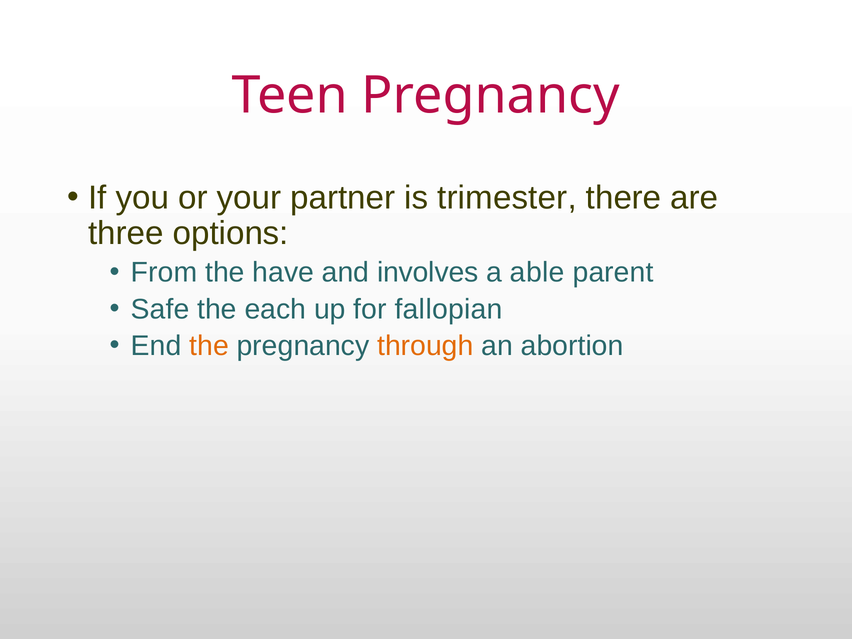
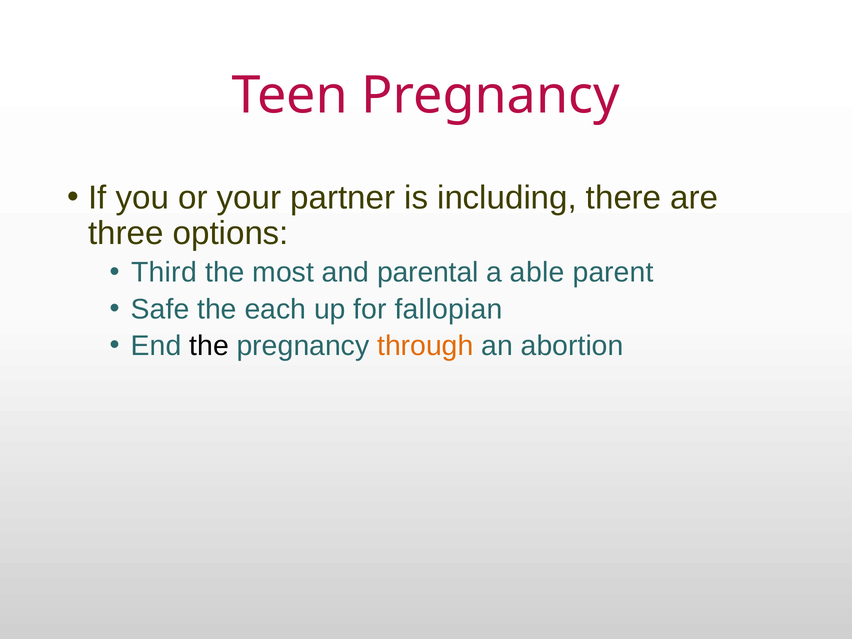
trimester: trimester -> including
From: From -> Third
have: have -> most
involves: involves -> parental
the at (209, 346) colour: orange -> black
